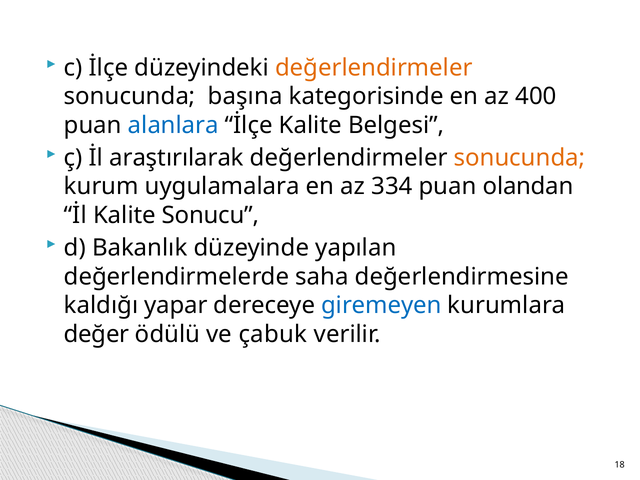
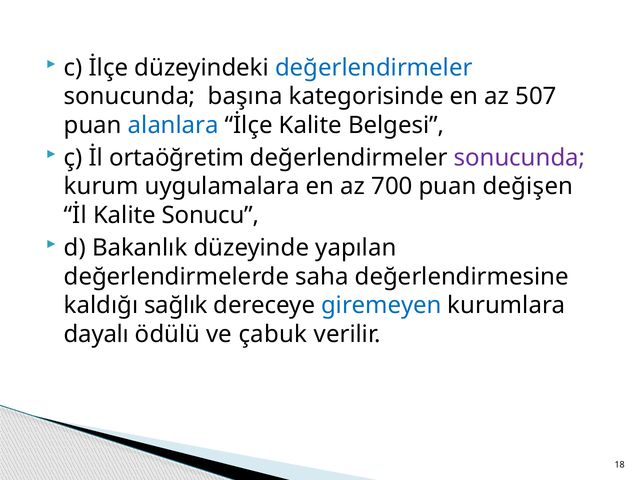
değerlendirmeler at (374, 68) colour: orange -> blue
400: 400 -> 507
araştırılarak: araştırılarak -> ortaöğretim
sonucunda at (519, 158) colour: orange -> purple
334: 334 -> 700
olandan: olandan -> değişen
yapar: yapar -> sağlık
değer: değer -> dayalı
